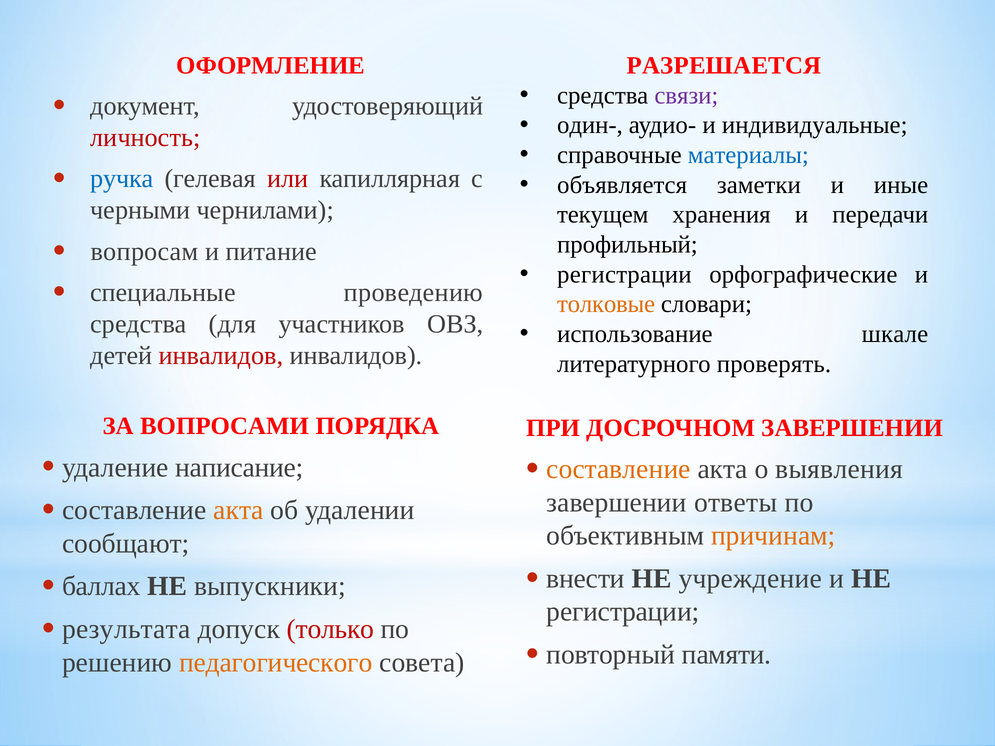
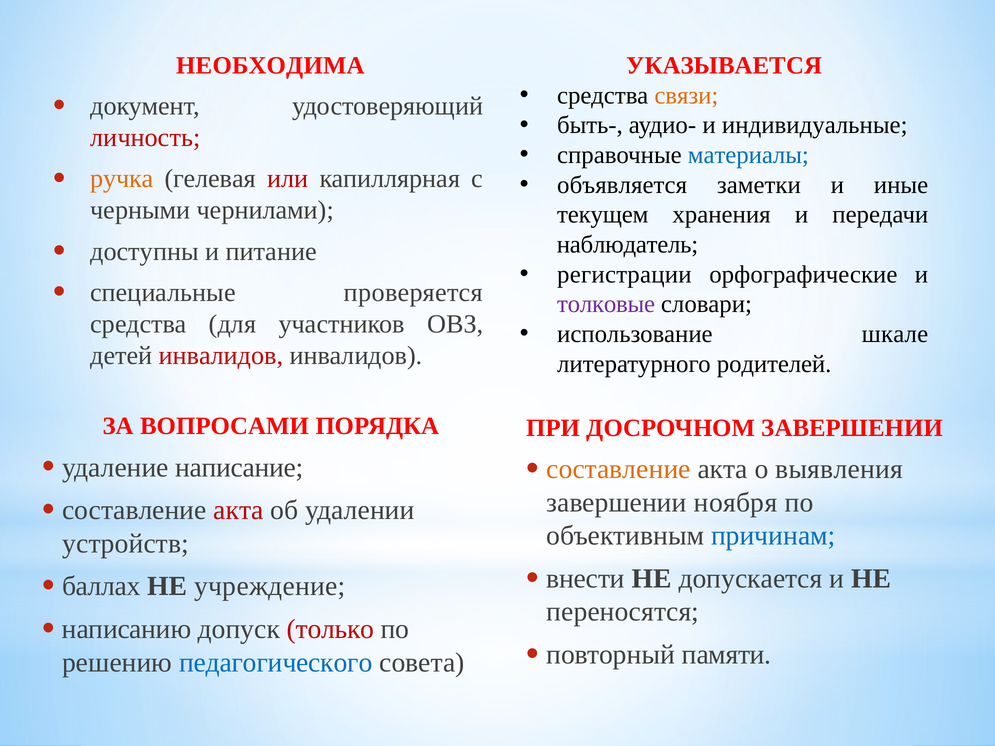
ОФОРМЛЕНИЕ: ОФОРМЛЕНИЕ -> НЕОБХОДИМА
РАЗРЕШАЕТСЯ: РАЗРЕШАЕТСЯ -> УКАЗЫВАЕТСЯ
связи colour: purple -> orange
один-: один- -> быть-
ручка colour: blue -> orange
профильный: профильный -> наблюдатель
вопросам: вопросам -> доступны
проведению: проведению -> проверяется
толковые colour: orange -> purple
проверять: проверять -> родителей
ответы: ответы -> ноября
акта at (238, 510) colour: orange -> red
причинам colour: orange -> blue
сообщают: сообщают -> устройств
учреждение: учреждение -> допускается
выпускники: выпускники -> учреждение
регистрации at (623, 612): регистрации -> переносятся
результата: результата -> написанию
педагогического colour: orange -> blue
